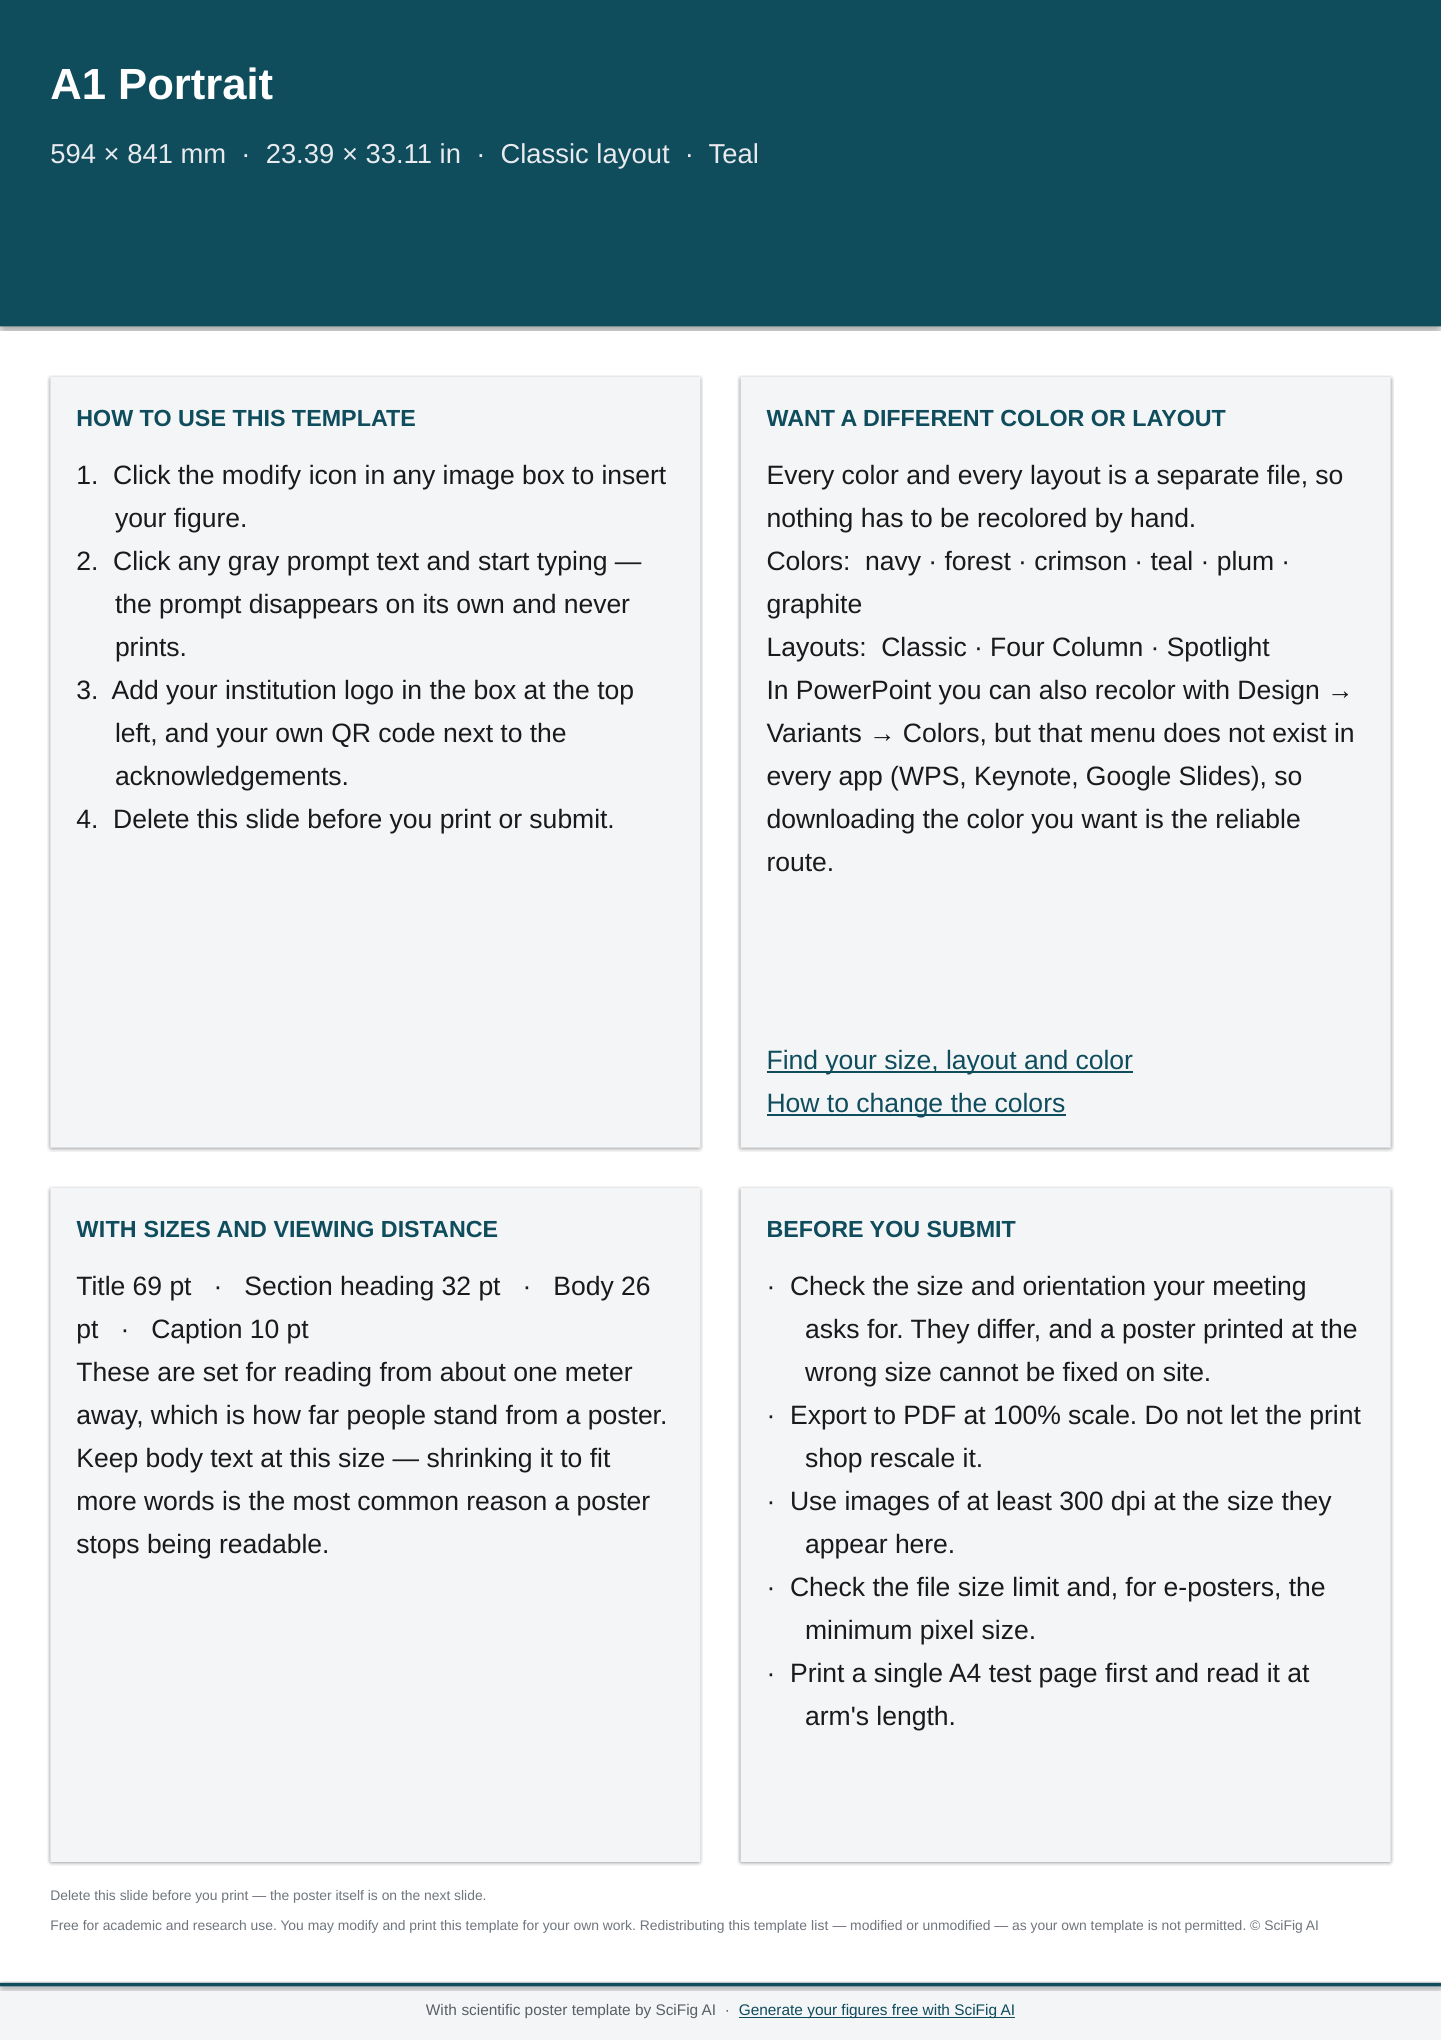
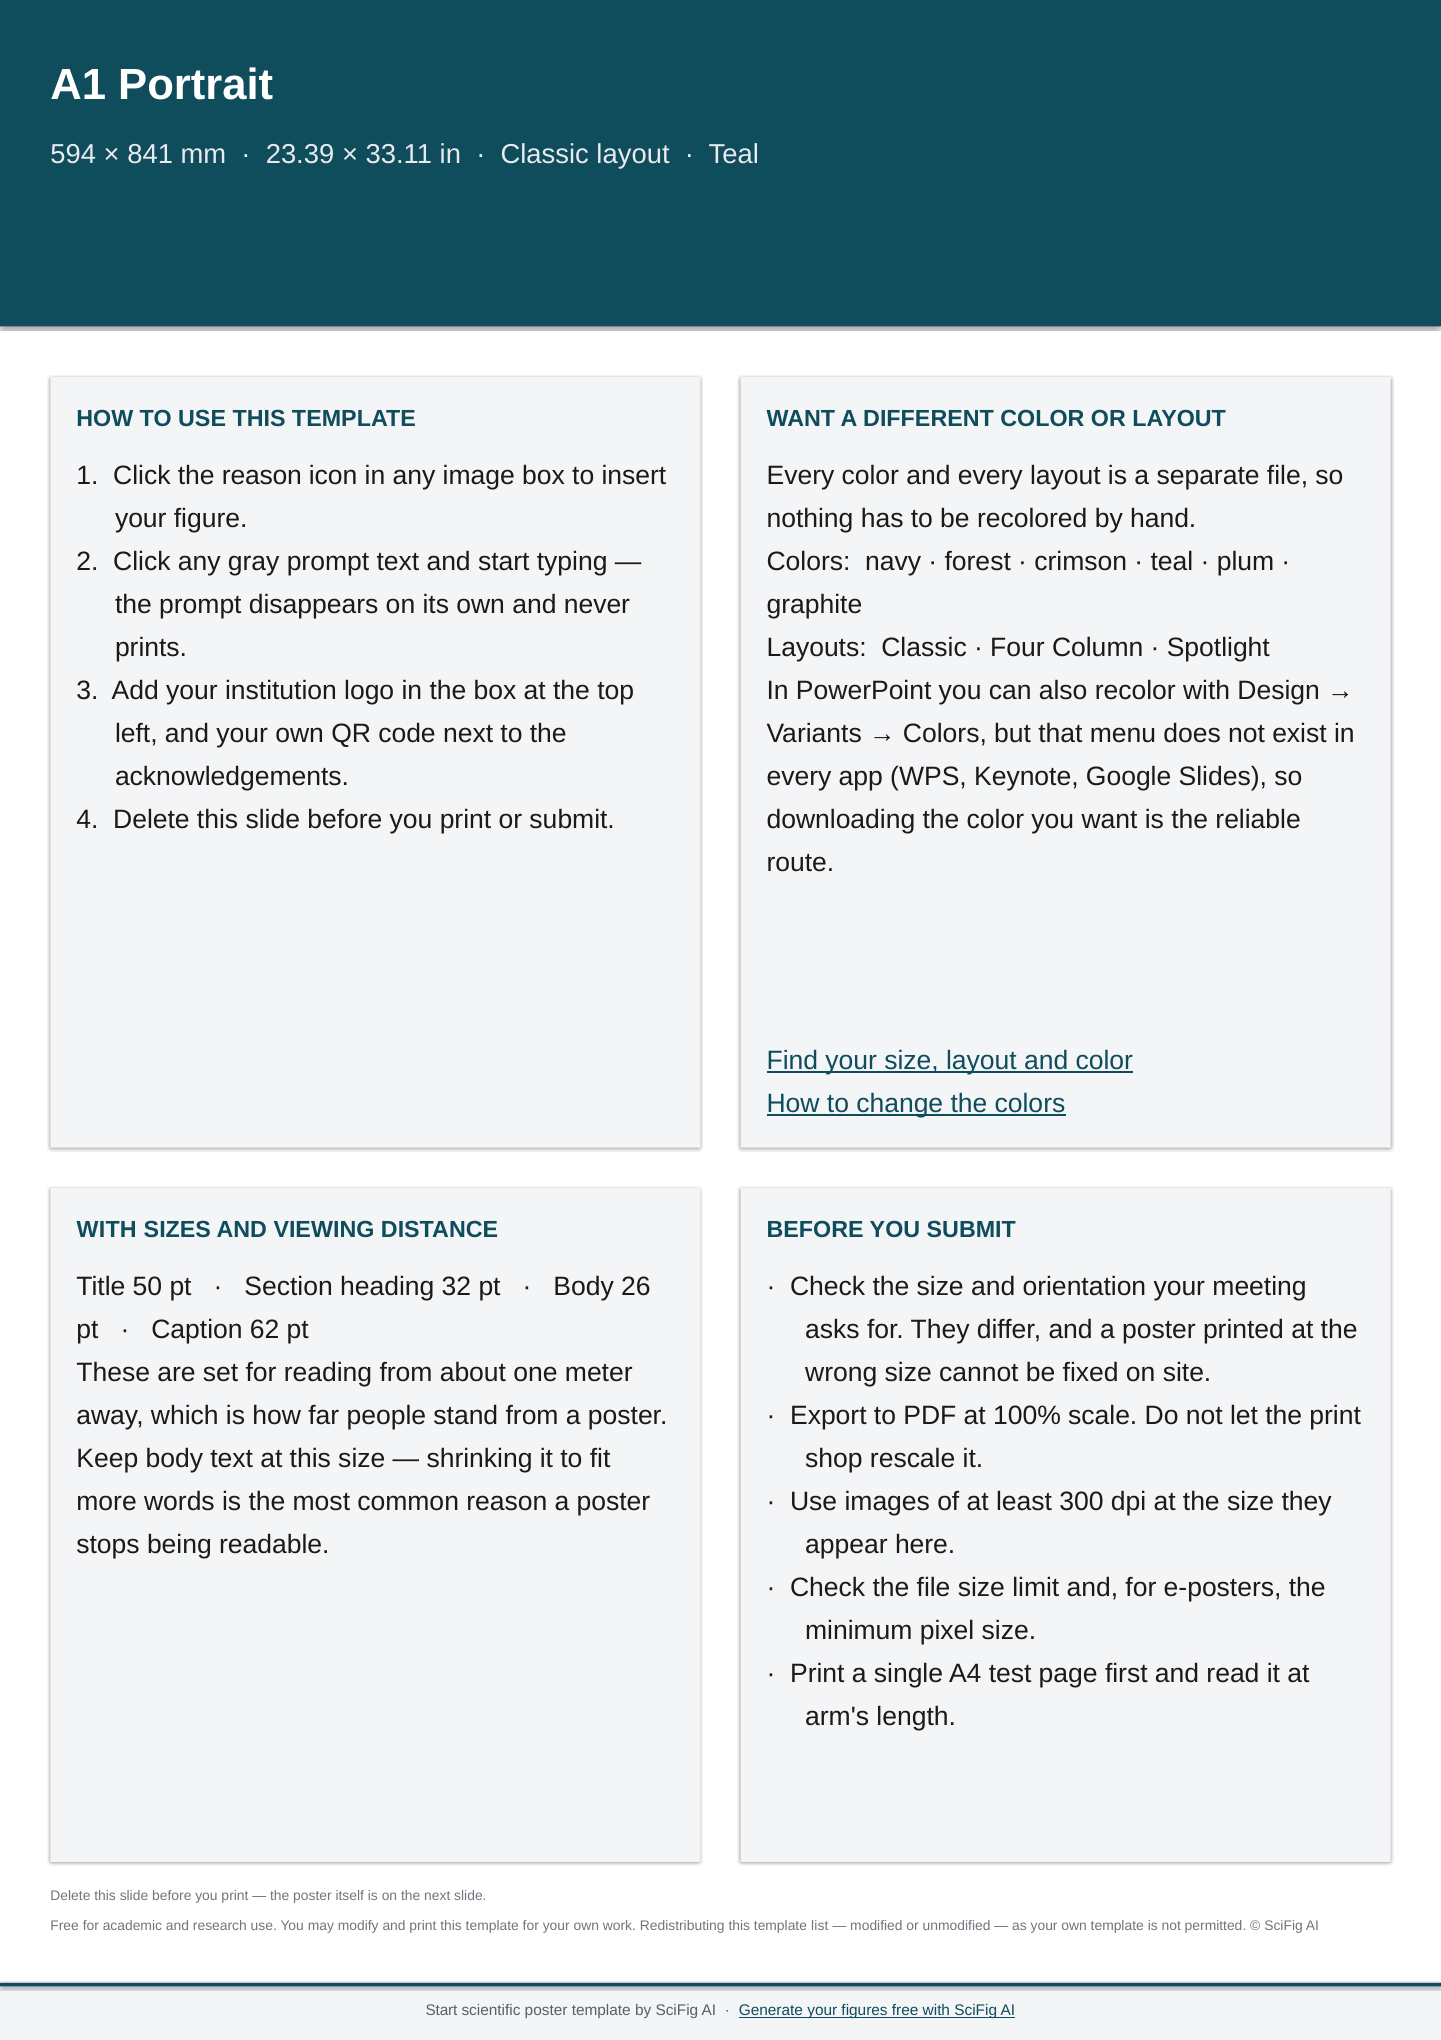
the modify: modify -> reason
69: 69 -> 50
10: 10 -> 62
With at (441, 2010): With -> Start
